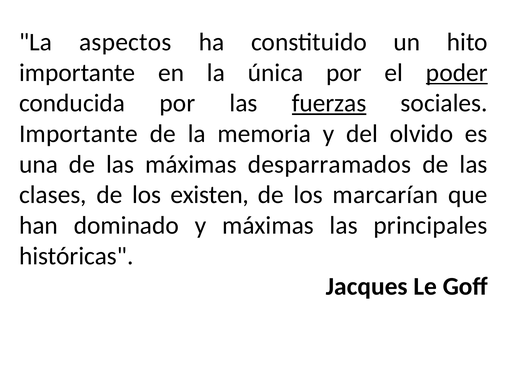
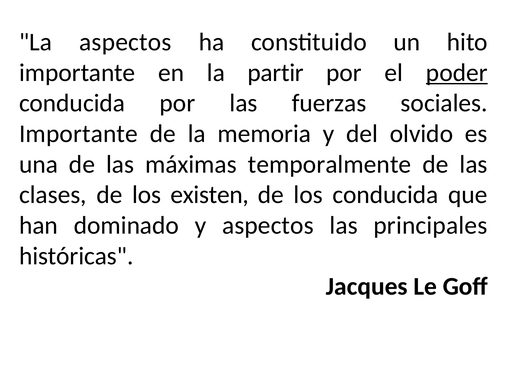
única: única -> partir
fuerzas underline: present -> none
desparramados: desparramados -> temporalmente
los marcarían: marcarían -> conducida
y máximas: máximas -> aspectos
